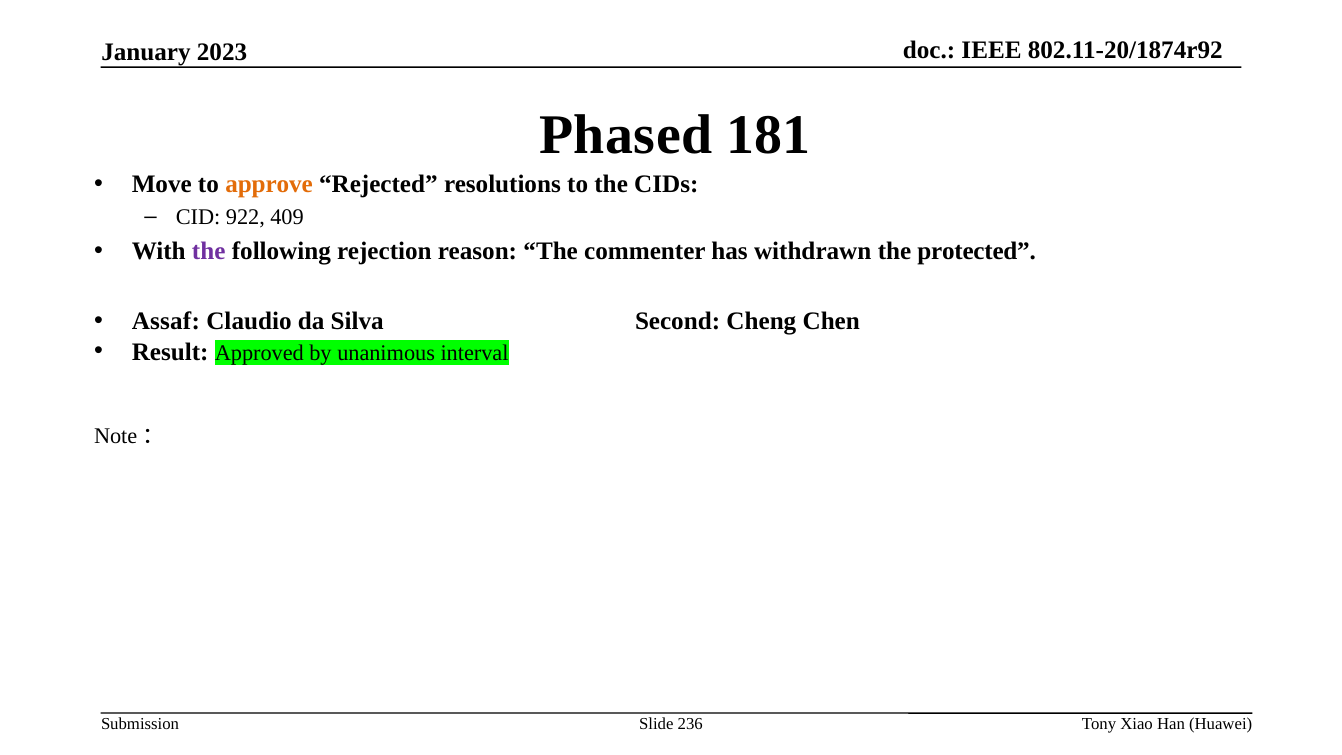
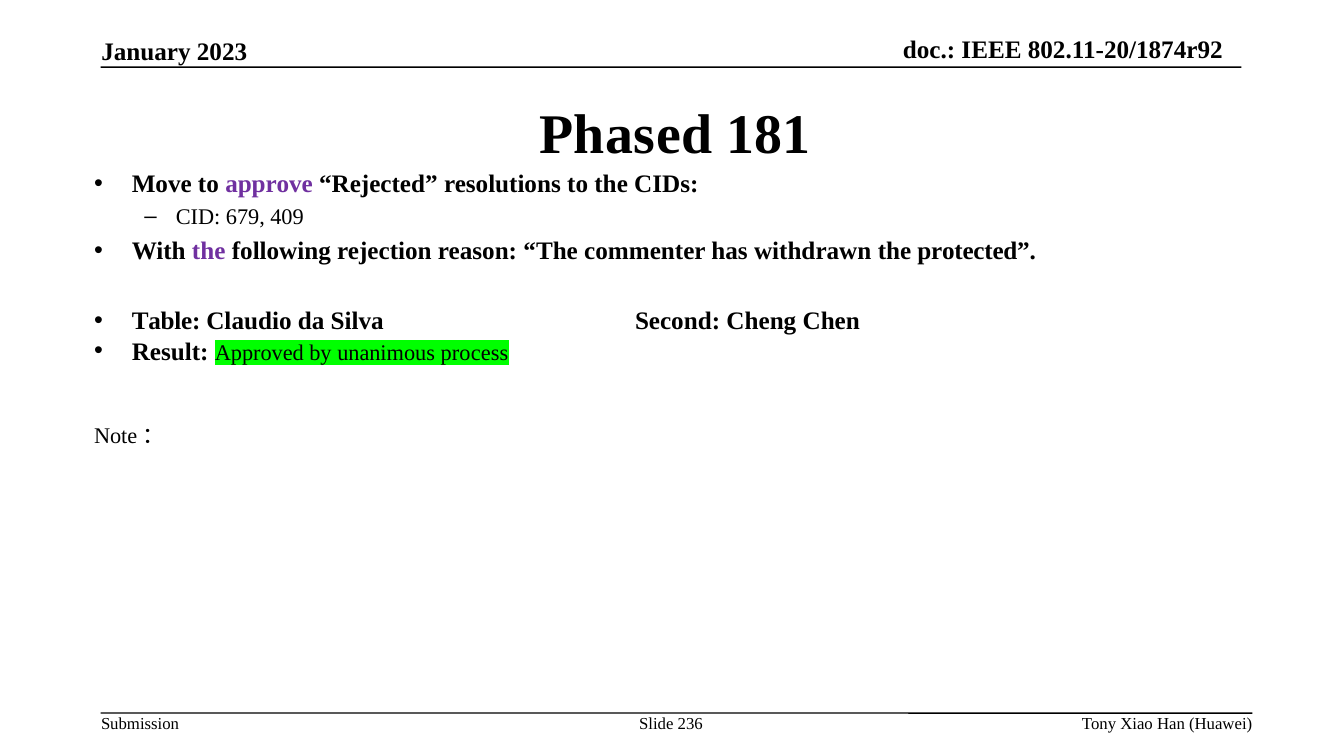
approve colour: orange -> purple
922: 922 -> 679
Assaf: Assaf -> Table
interval: interval -> process
